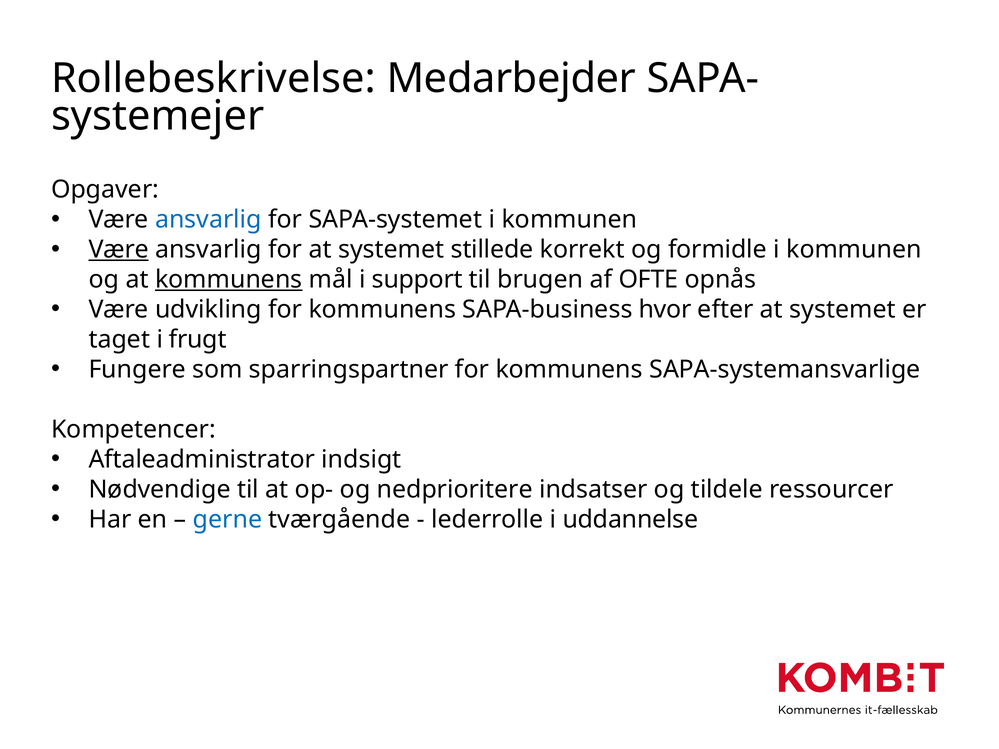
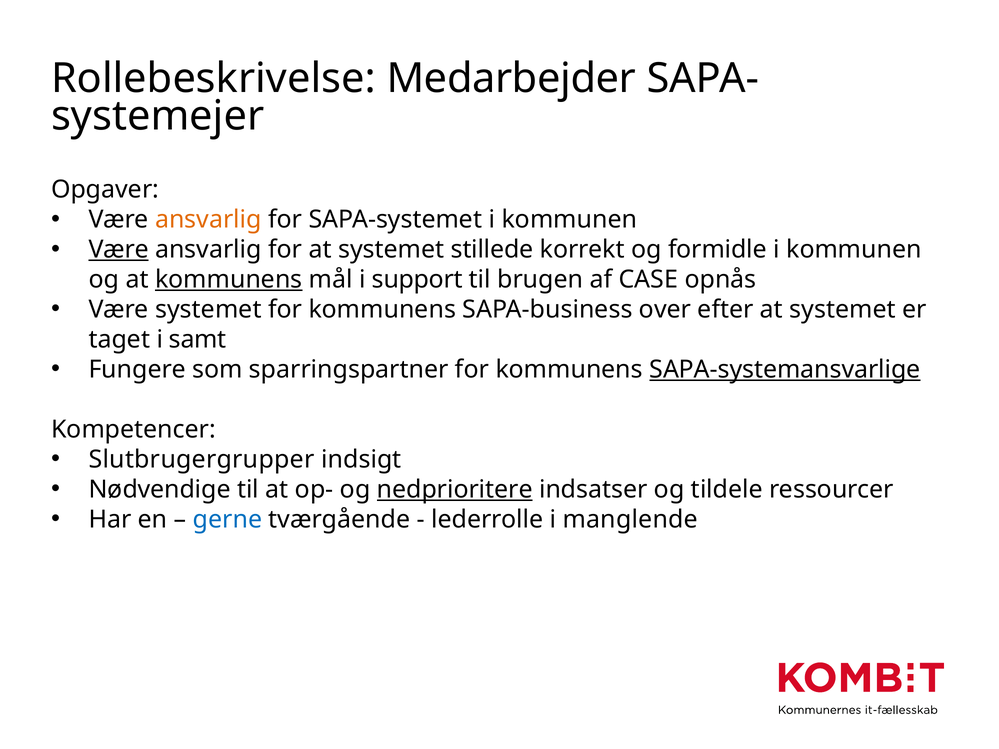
ansvarlig at (208, 220) colour: blue -> orange
OFTE: OFTE -> CASE
Være udvikling: udvikling -> systemet
hvor: hvor -> over
frugt: frugt -> samt
SAPA-systemansvarlige underline: none -> present
Aftaleadministrator: Aftaleadministrator -> Slutbrugergrupper
nedprioritere underline: none -> present
uddannelse: uddannelse -> manglende
